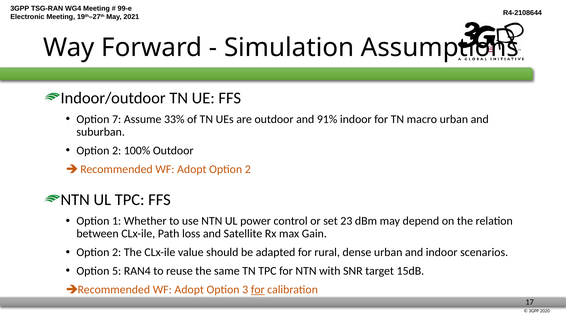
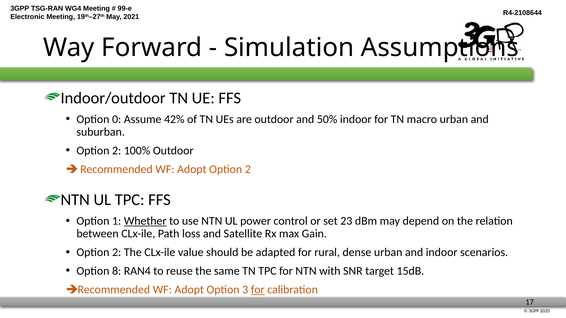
7: 7 -> 0
33%: 33% -> 42%
91%: 91% -> 50%
Whether underline: none -> present
5: 5 -> 8
